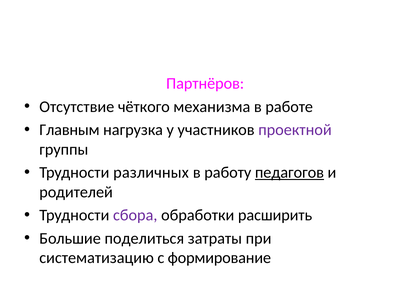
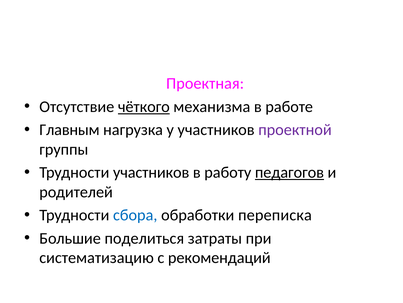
Партнёров: Партнёров -> Проектная
чёткого underline: none -> present
Трудности различных: различных -> участников
сбора colour: purple -> blue
расширить: расширить -> переписка
формирование: формирование -> рекомендаций
